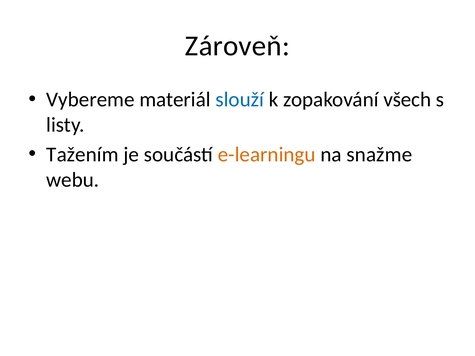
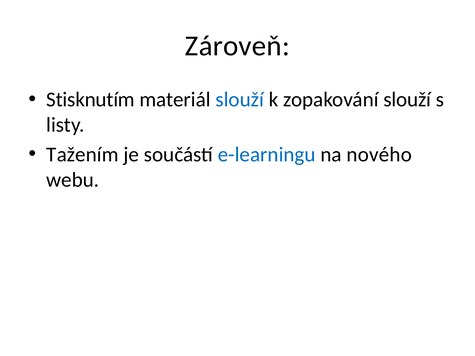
Vybereme: Vybereme -> Stisknutím
zopakování všech: všech -> slouží
e-learningu colour: orange -> blue
snažme: snažme -> nového
